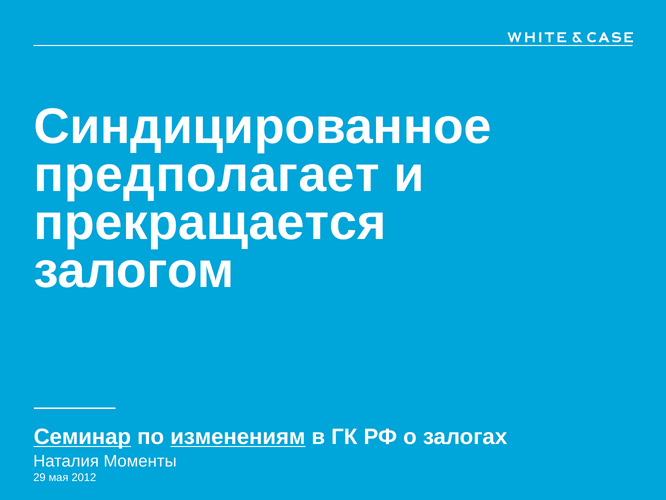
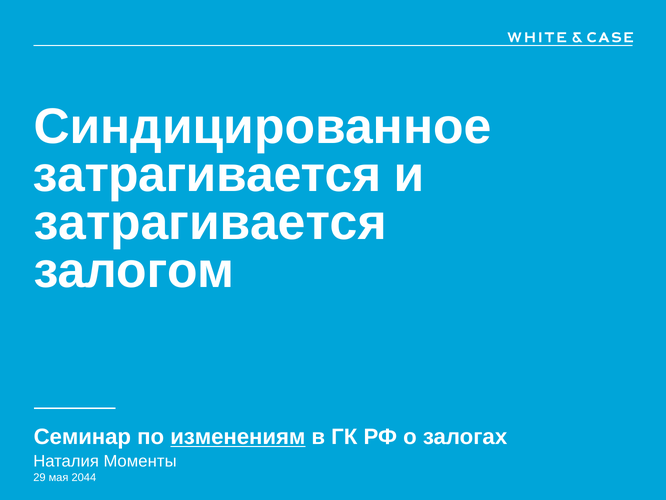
предполагает at (207, 174): предполагает -> затрагивается
прекращается at (210, 222): прекращается -> затрагивается
Семинар underline: present -> none
2012: 2012 -> 2044
